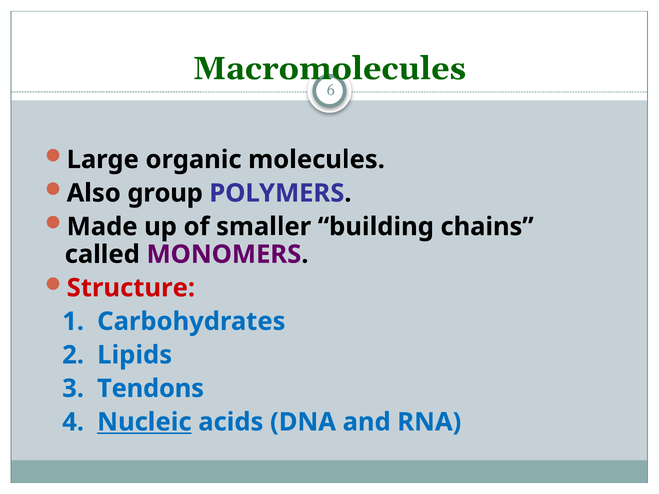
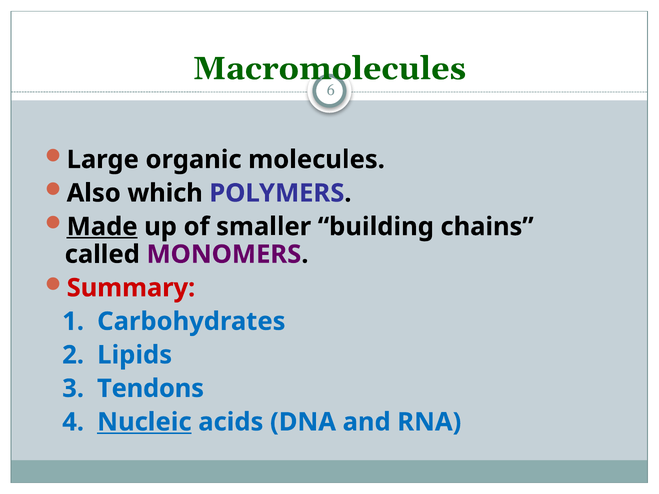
group: group -> which
Made underline: none -> present
Structure: Structure -> Summary
